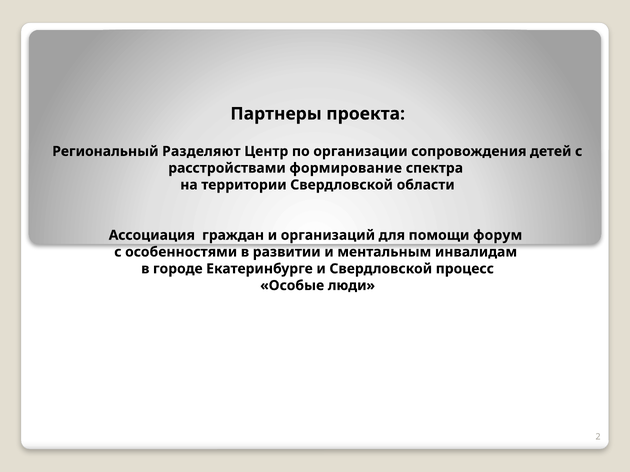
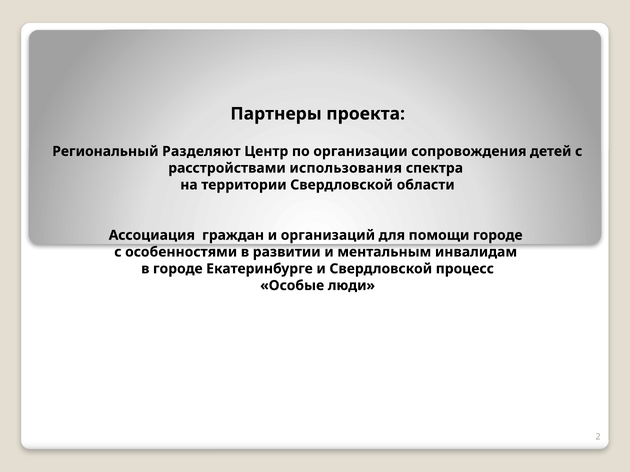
формирование: формирование -> использования
помощи форум: форум -> городе
